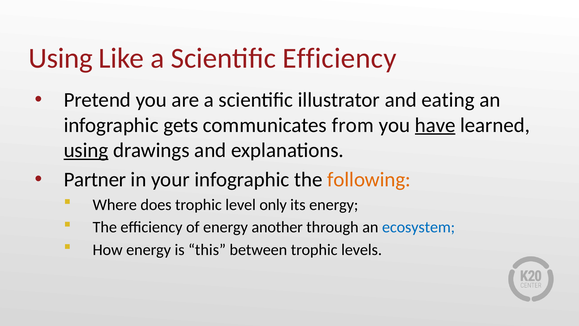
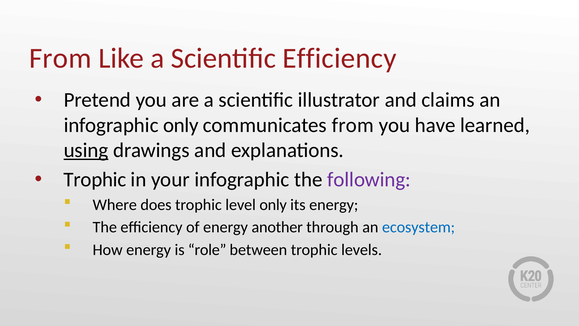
Using at (61, 58): Using -> From
eating: eating -> claims
infographic gets: gets -> only
have underline: present -> none
Partner at (95, 179): Partner -> Trophic
following colour: orange -> purple
this: this -> role
